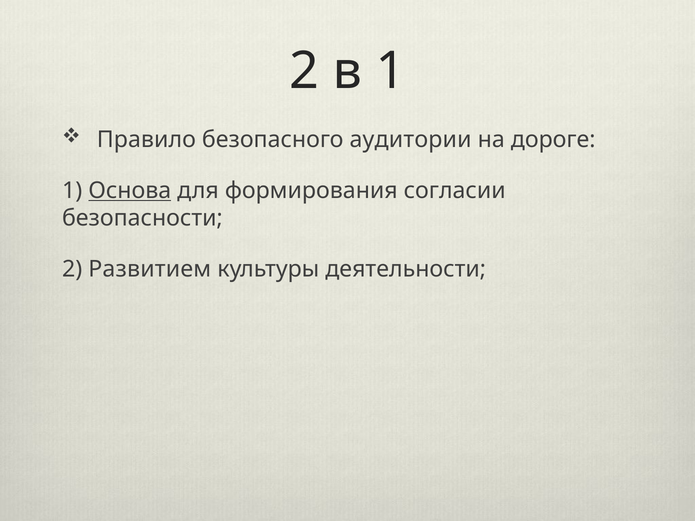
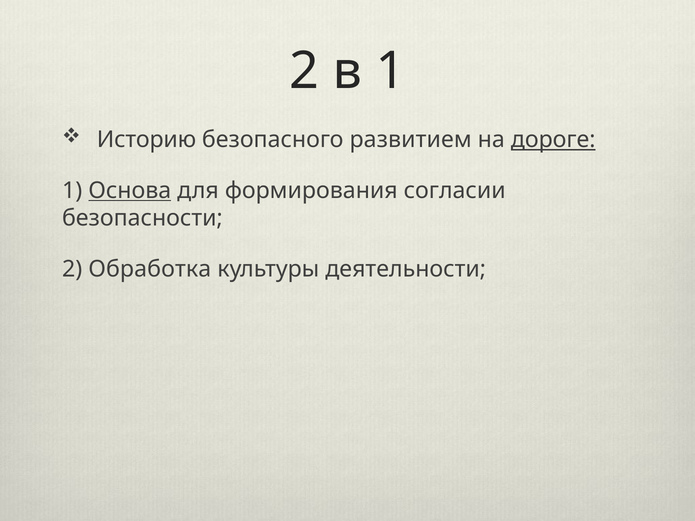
Правило: Правило -> Историю
аудитории: аудитории -> развитием
дороге underline: none -> present
Развитием: Развитием -> Обработка
